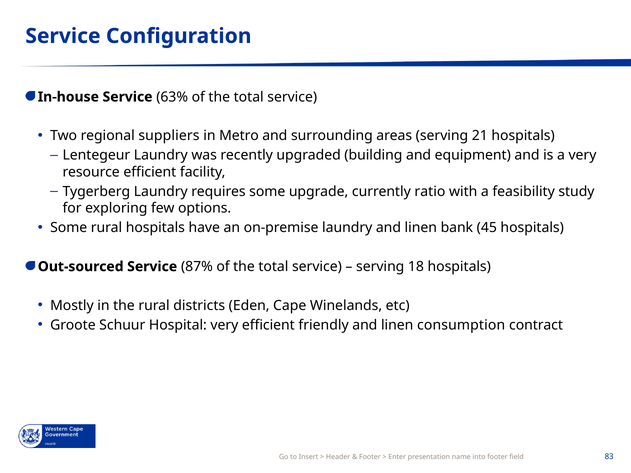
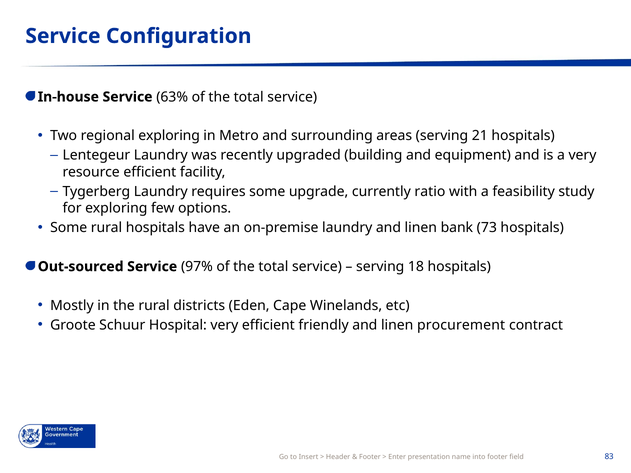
regional suppliers: suppliers -> exploring
45: 45 -> 73
87%: 87% -> 97%
consumption: consumption -> procurement
